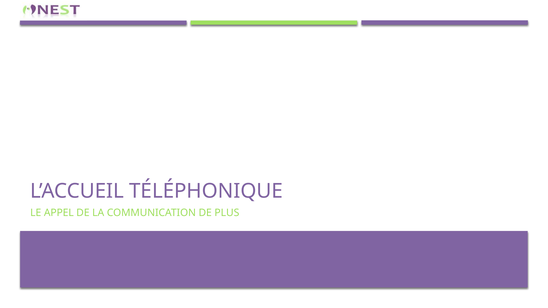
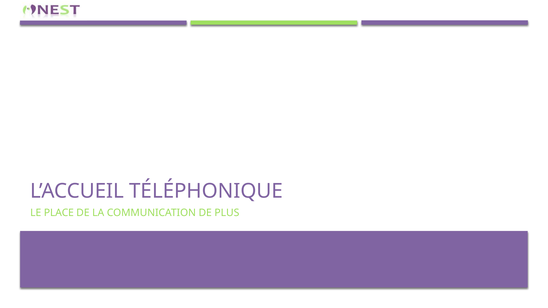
APPEL: APPEL -> PLACE
